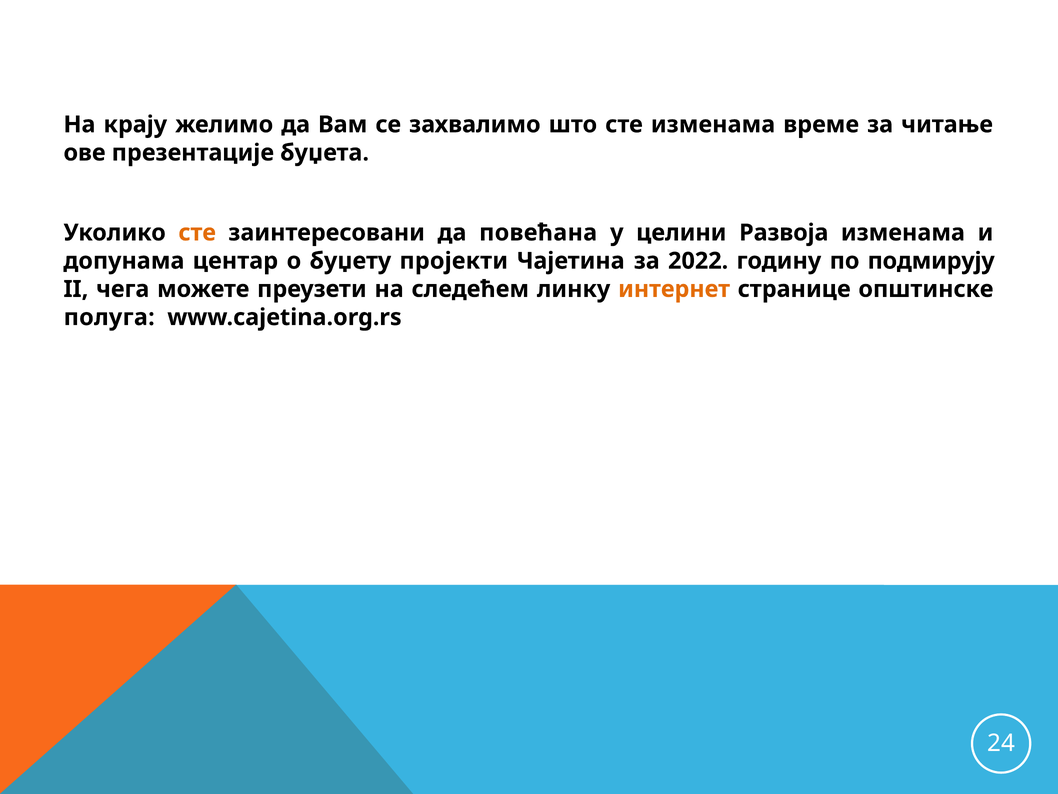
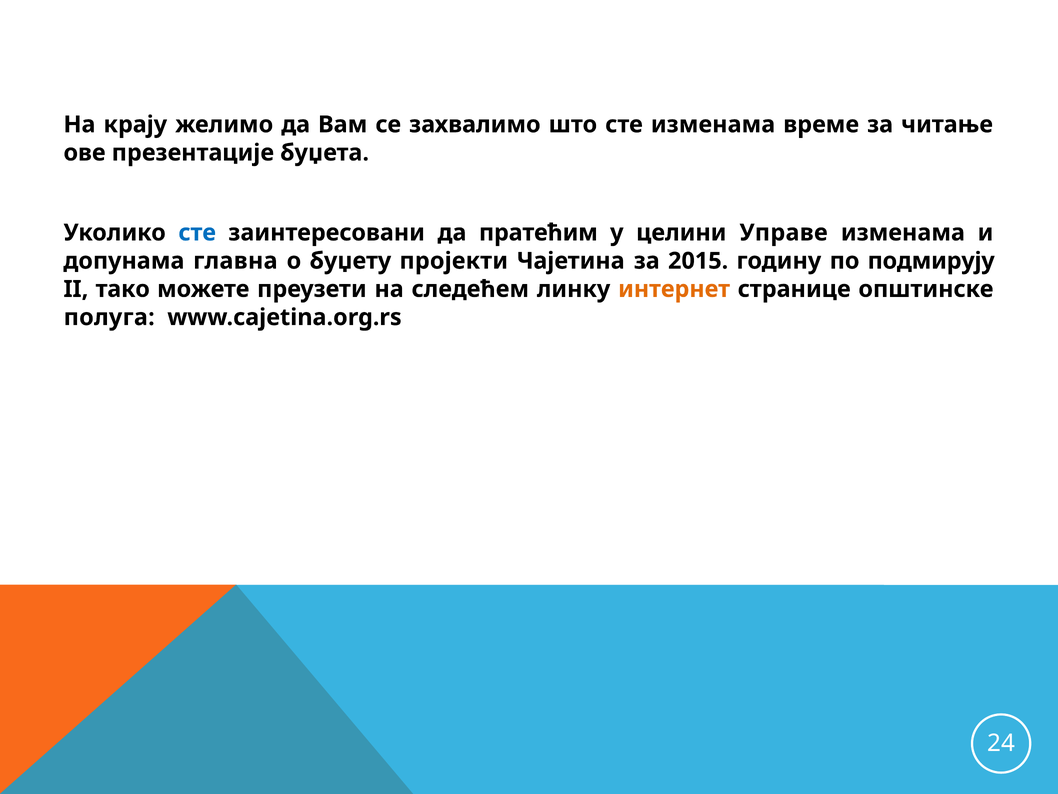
сте at (197, 233) colour: orange -> blue
повећана: повећана -> пратећим
Развоја: Развоја -> Управе
центар: центар -> главна
2022: 2022 -> 2015
чега: чега -> тако
